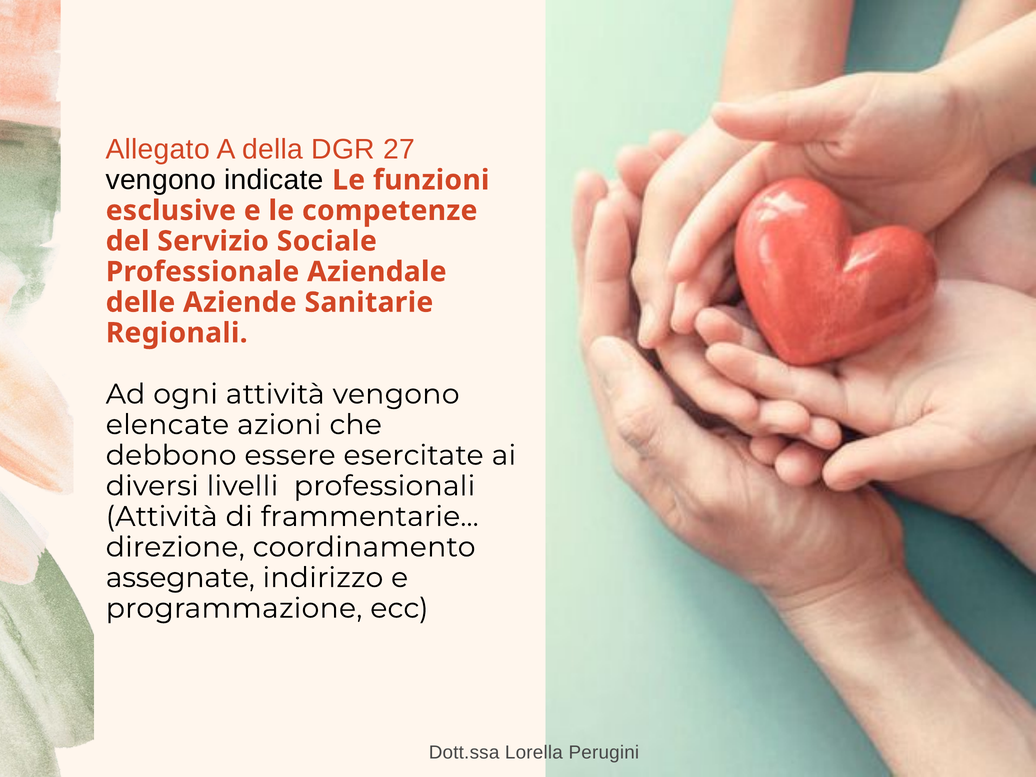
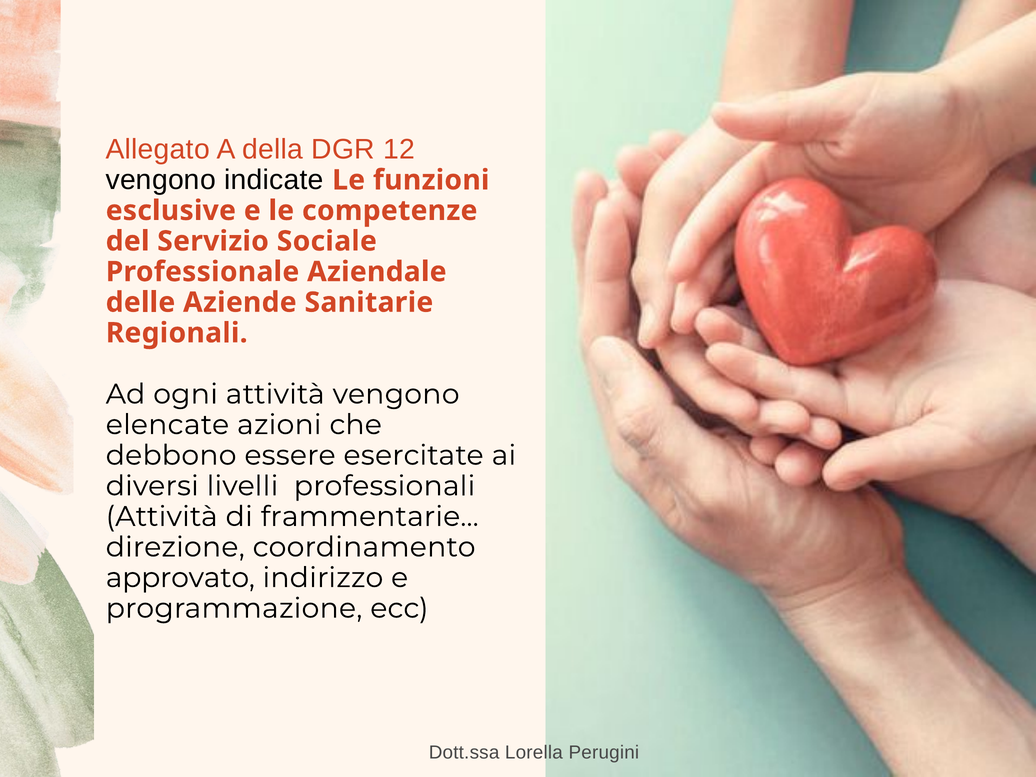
27: 27 -> 12
assegnate: assegnate -> approvato
